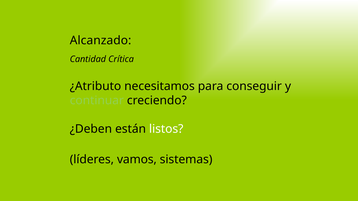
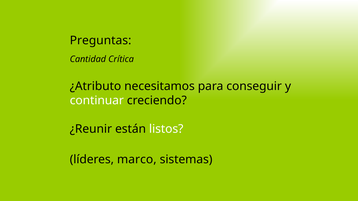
Alcanzado: Alcanzado -> Preguntas
continuar colour: light green -> white
¿Deben: ¿Deben -> ¿Reunir
vamos: vamos -> marco
